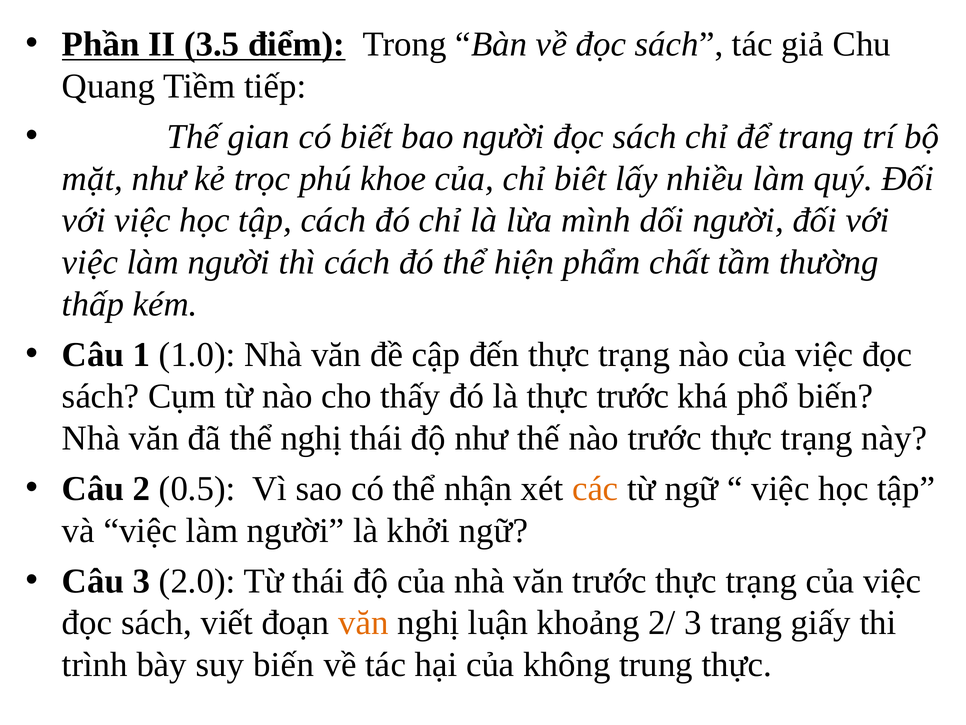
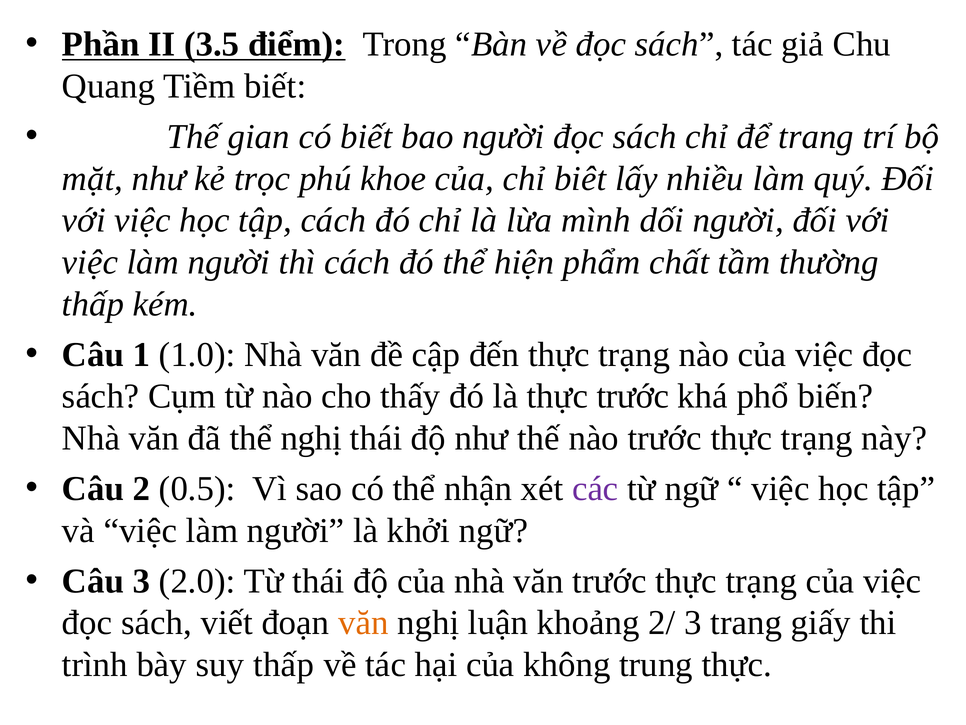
Tiềm tiếp: tiếp -> biết
các colour: orange -> purple
suy biến: biến -> thấp
